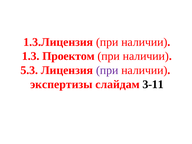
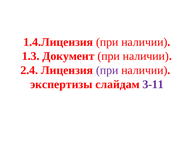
1.3.Лицензия: 1.3.Лицензия -> 1.4.Лицензия
Проектом: Проектом -> Документ
5.3: 5.3 -> 2.4
3-11 colour: black -> purple
